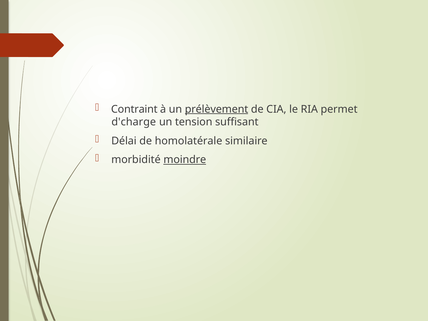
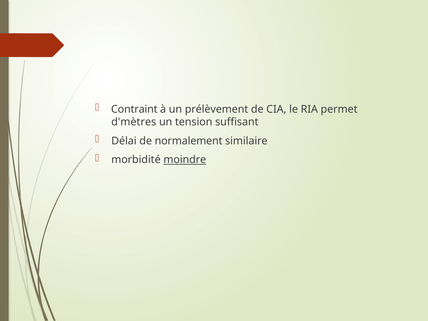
prélèvement underline: present -> none
d'charge: d'charge -> d'mètres
homolatérale: homolatérale -> normalement
